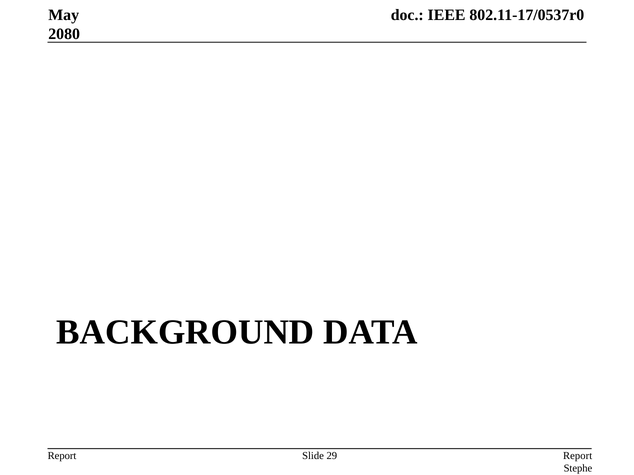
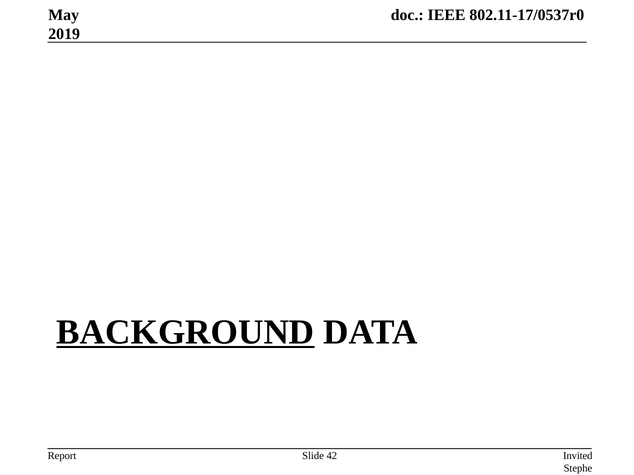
2080: 2080 -> 2019
BACKGROUND underline: none -> present
29: 29 -> 42
Report at (578, 456): Report -> Invited
